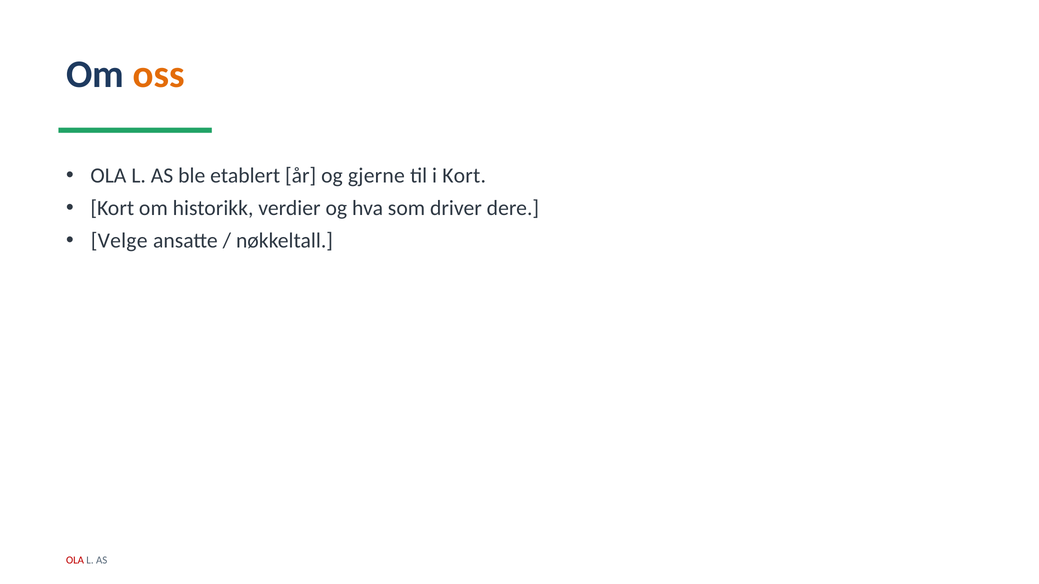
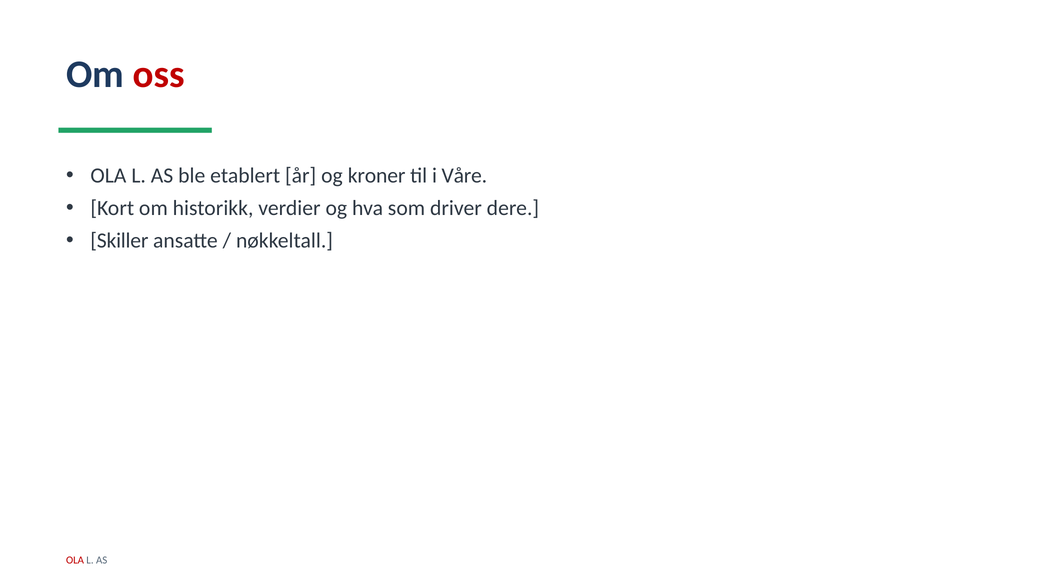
oss colour: orange -> red
gjerne: gjerne -> kroner
i Kort: Kort -> Våre
Velge: Velge -> Skiller
